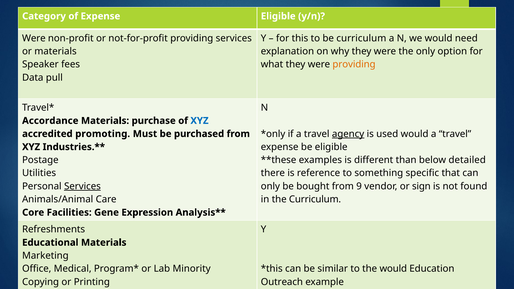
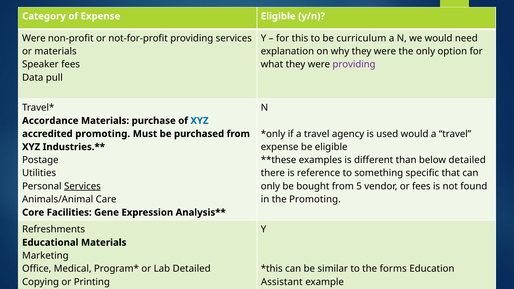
providing at (354, 64) colour: orange -> purple
agency underline: present -> none
9: 9 -> 5
or sign: sign -> fees
the Curriculum: Curriculum -> Promoting
Lab Minority: Minority -> Detailed
the would: would -> forms
Outreach: Outreach -> Assistant
